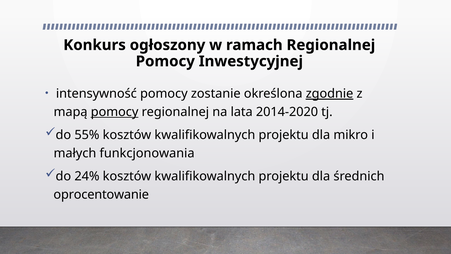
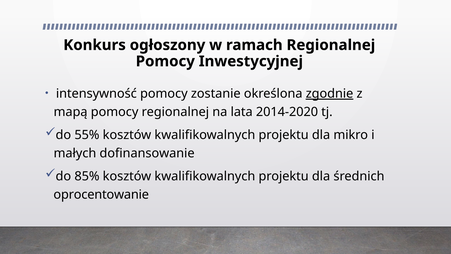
pomocy at (115, 112) underline: present -> none
funkcjonowania: funkcjonowania -> dofinansowanie
24%: 24% -> 85%
